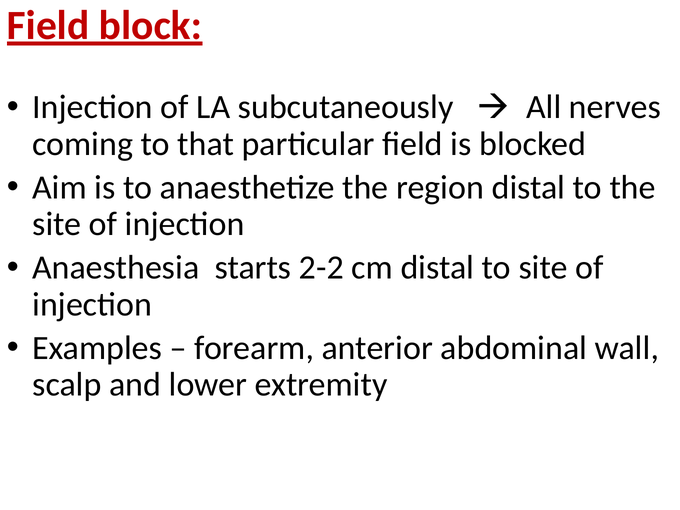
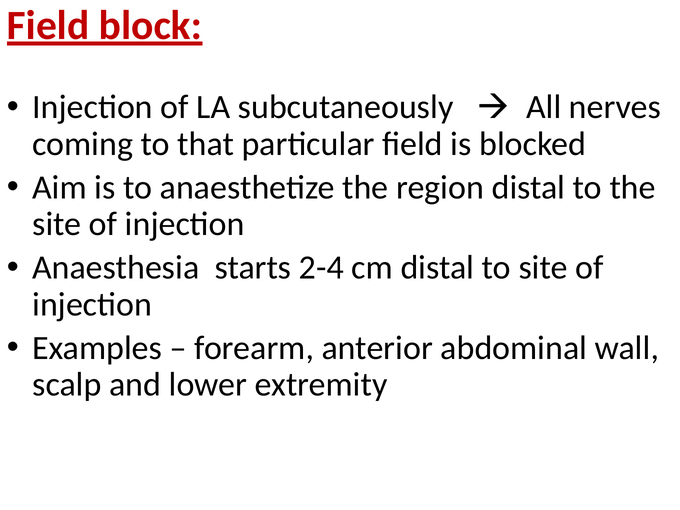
2-2: 2-2 -> 2-4
